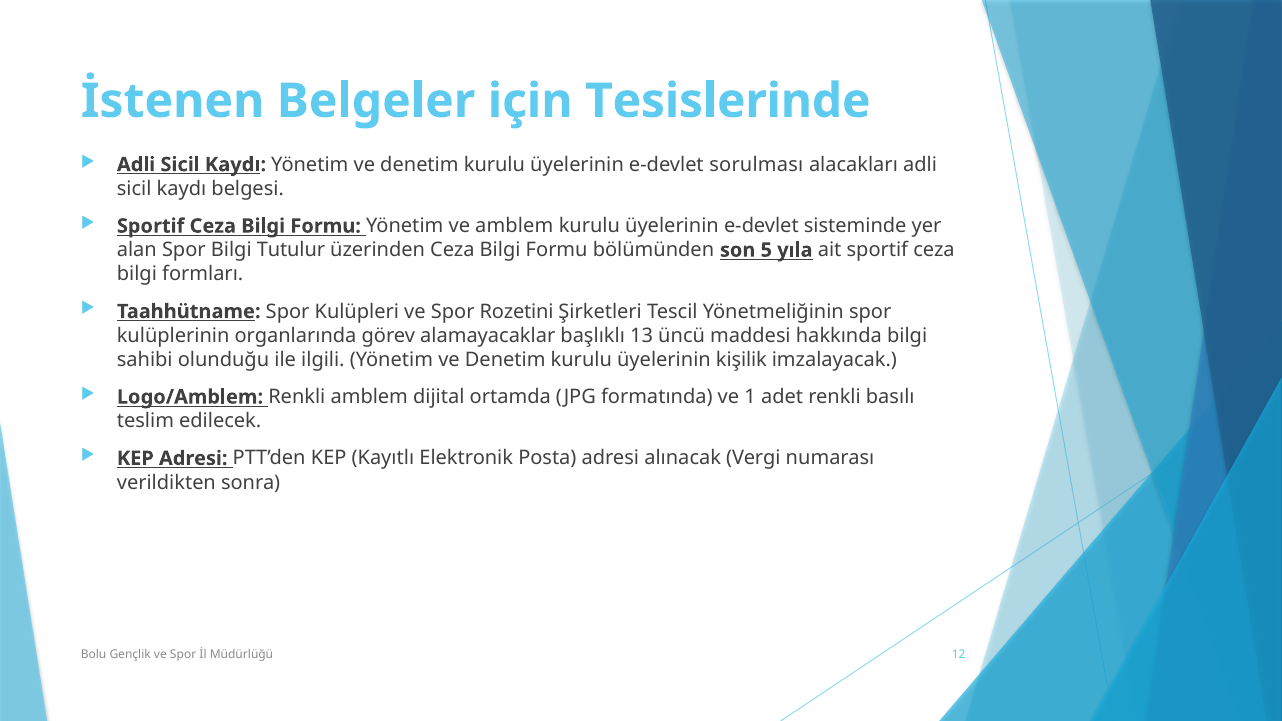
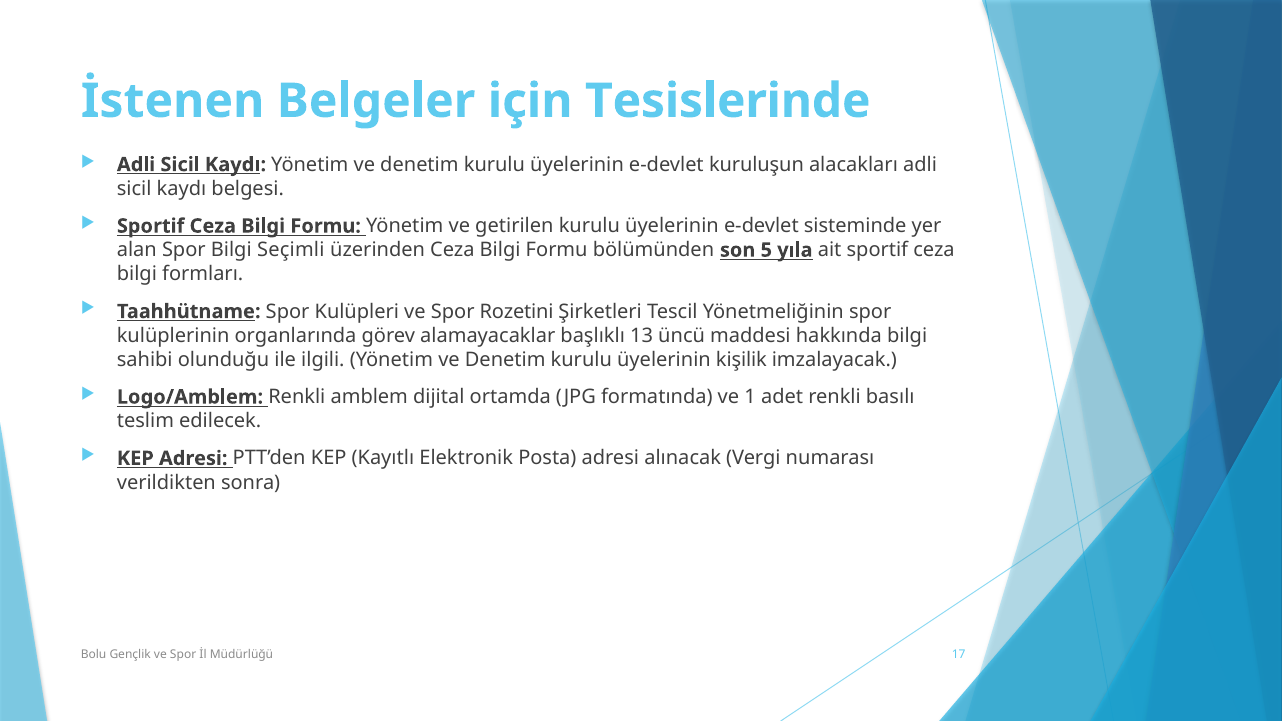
sorulması: sorulması -> kuruluşun
ve amblem: amblem -> getirilen
Tutulur: Tutulur -> Seçimli
12: 12 -> 17
